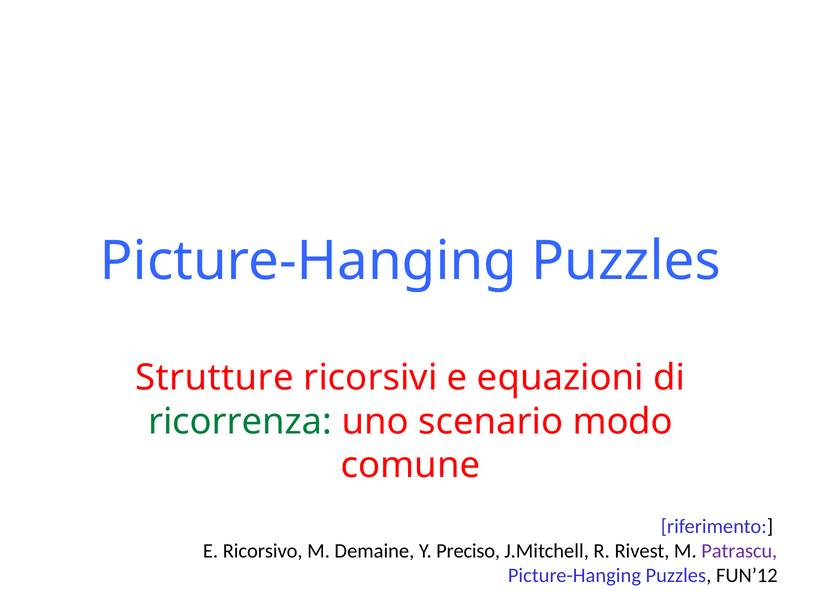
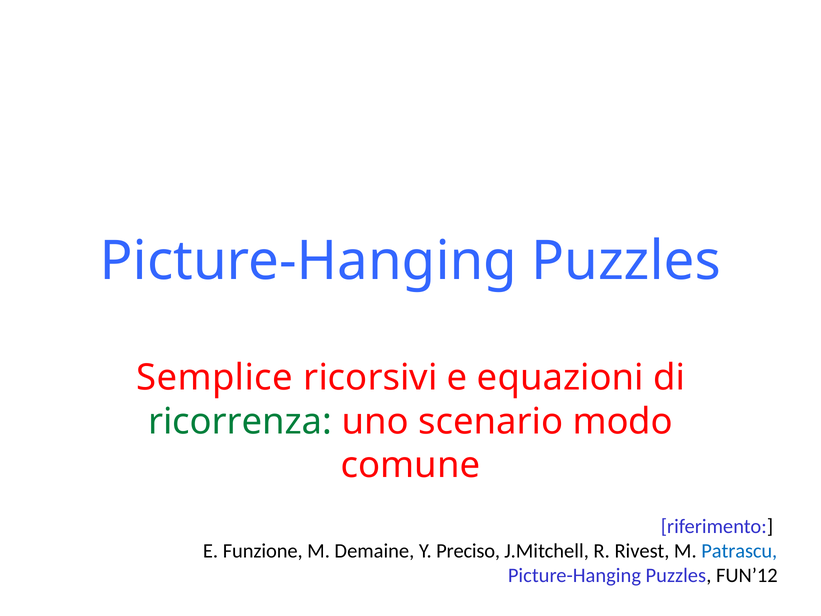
Strutture: Strutture -> Semplice
Ricorsivo: Ricorsivo -> Funzione
Patrascu colour: purple -> blue
